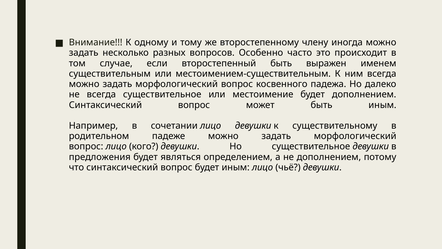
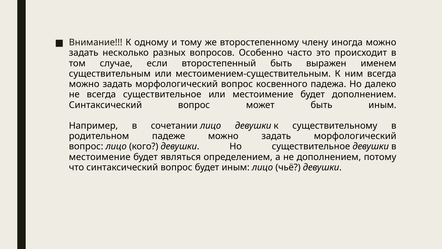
предложения at (100, 157): предложения -> местоимение
